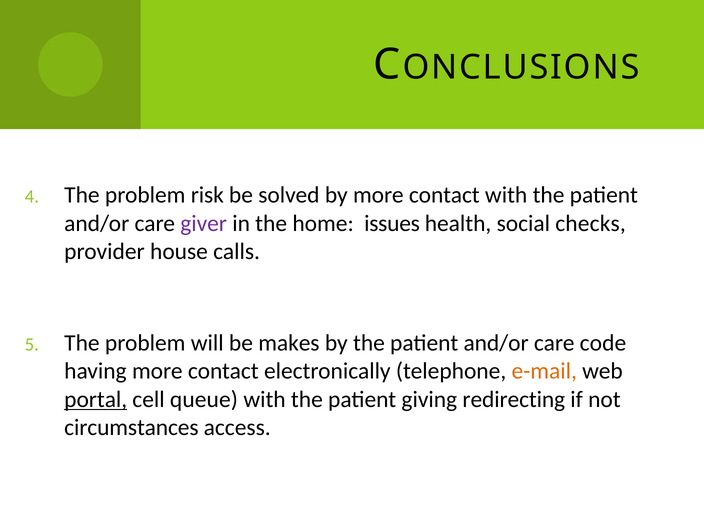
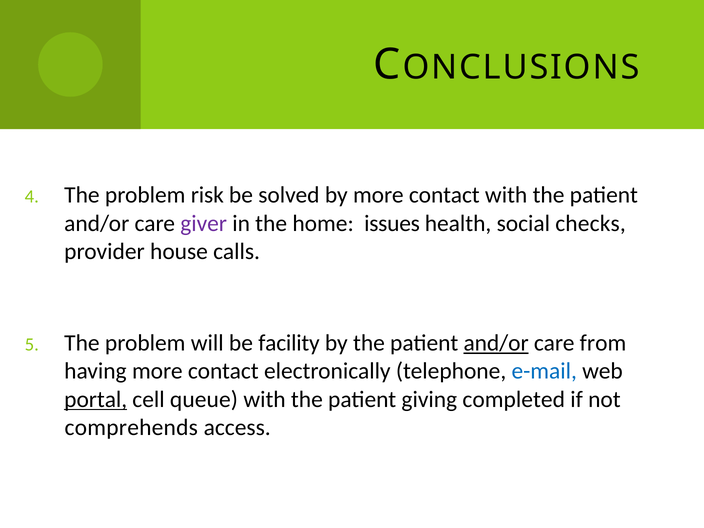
makes: makes -> facility
and/or at (496, 343) underline: none -> present
code: code -> from
e-mail colour: orange -> blue
redirecting: redirecting -> completed
circumstances: circumstances -> comprehends
